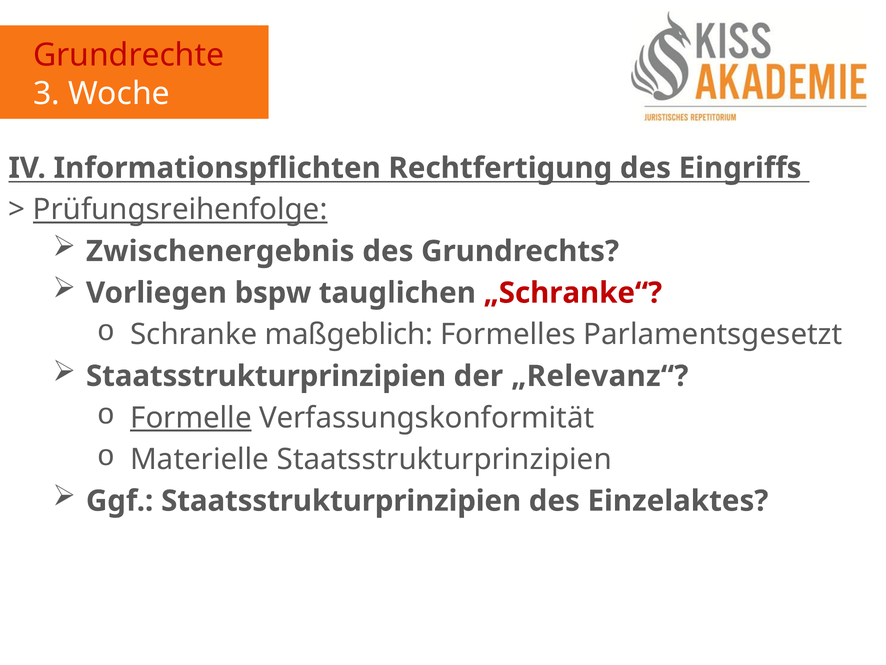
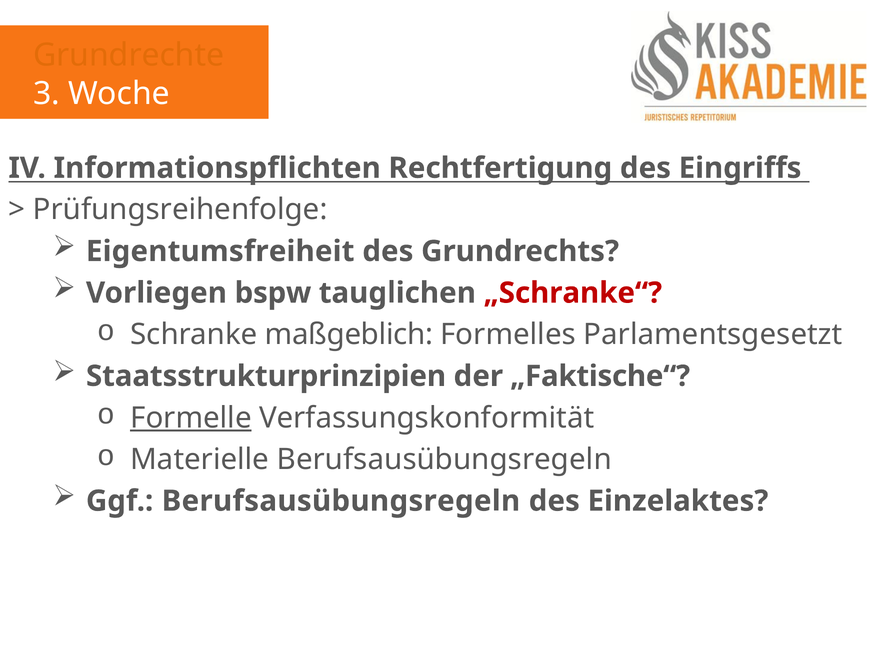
Grundrechte colour: red -> orange
Prüfungsreihenfolge underline: present -> none
Zwischenergebnis: Zwischenergebnis -> Eigentumsfreiheit
„Relevanz“: „Relevanz“ -> „Faktische“
Materielle Staatsstrukturprinzipien: Staatsstrukturprinzipien -> Berufsausübungsregeln
Ggf Staatsstrukturprinzipien: Staatsstrukturprinzipien -> Berufsausübungsregeln
